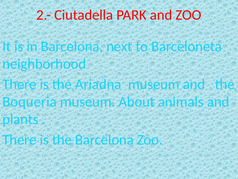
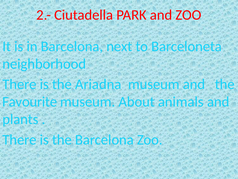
Boqueria: Boqueria -> Favourite
